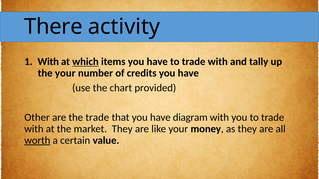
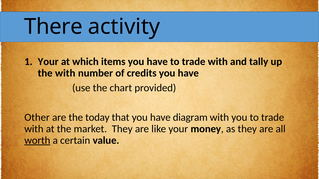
With at (48, 62): With -> Your
which underline: present -> none
the your: your -> with
the trade: trade -> today
